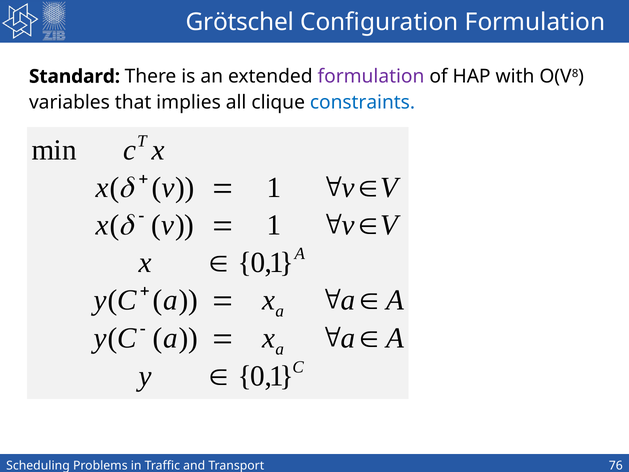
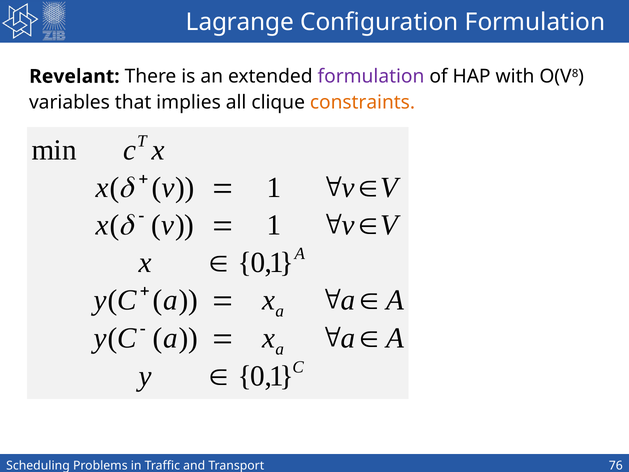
Grötschel: Grötschel -> Lagrange
Standard: Standard -> Revelant
constraints colour: blue -> orange
